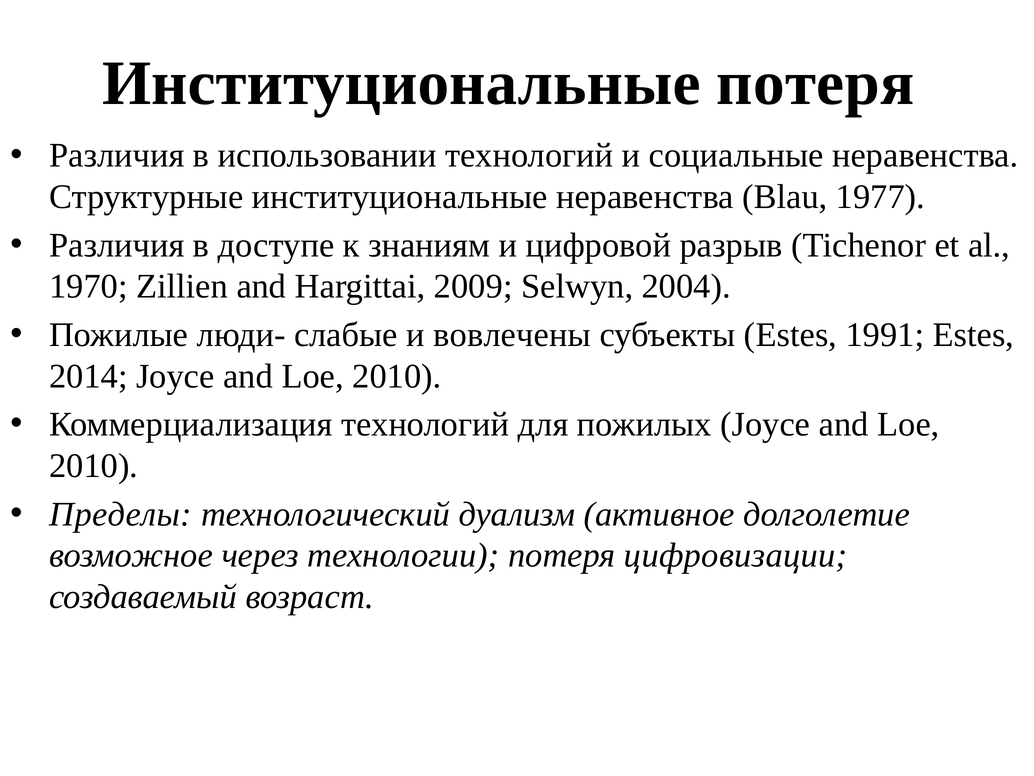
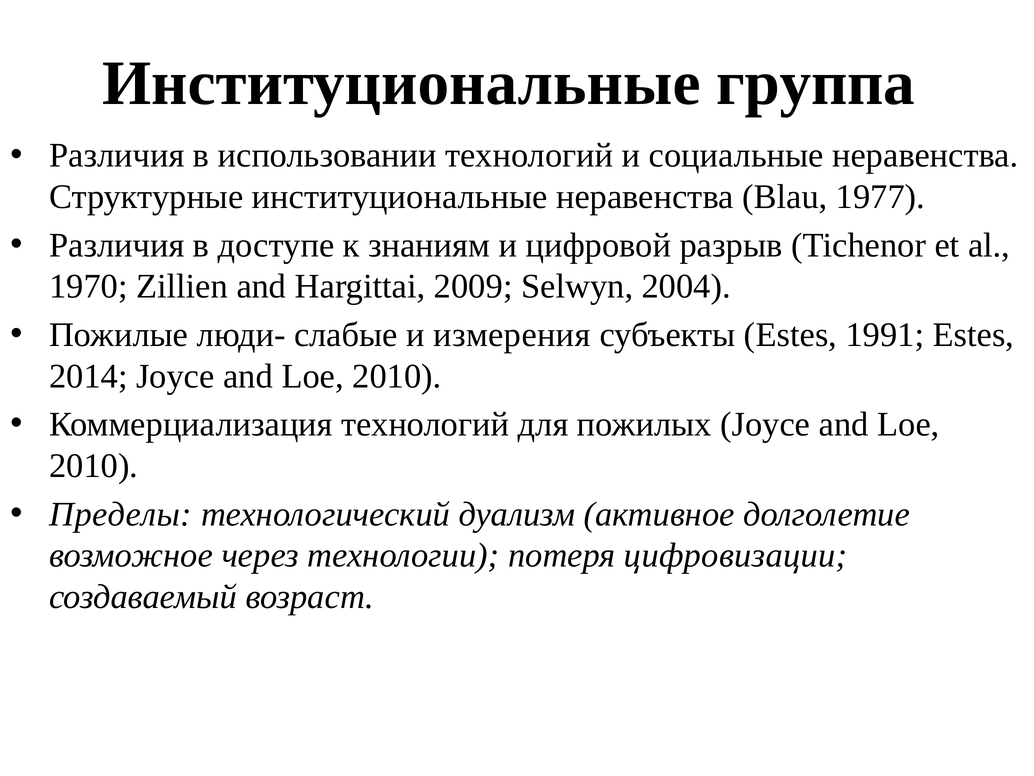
Институциональные потеря: потеря -> группа
вовлечены: вовлечены -> измерения
